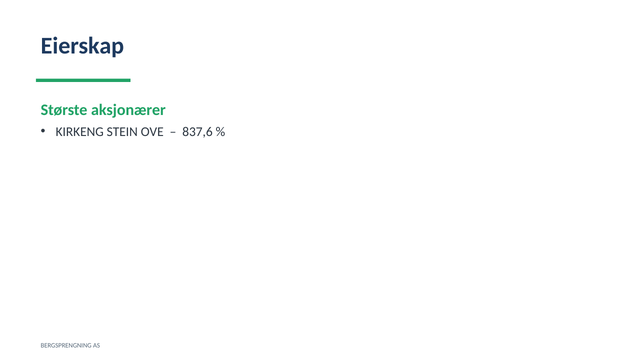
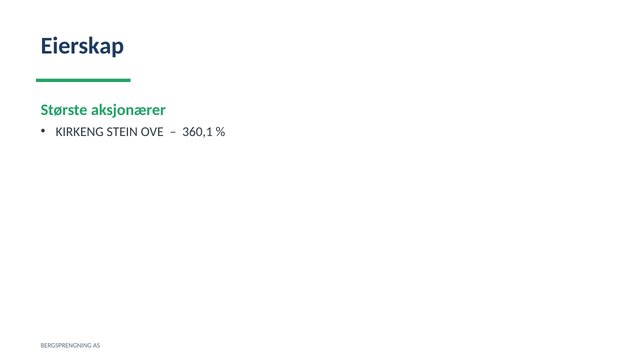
837,6: 837,6 -> 360,1
